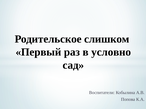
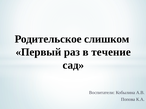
условно: условно -> течение
